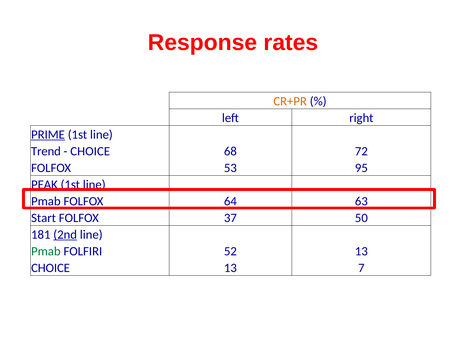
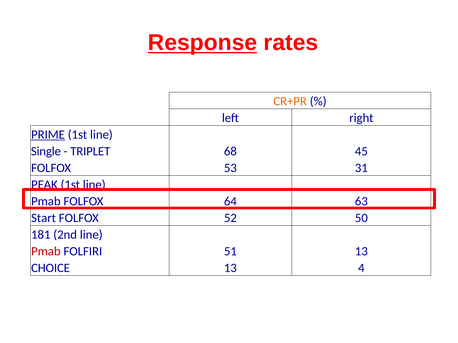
Response underline: none -> present
Trend: Trend -> Single
CHOICE at (90, 151): CHOICE -> TRIPLET
72: 72 -> 45
95: 95 -> 31
37: 37 -> 52
2nd underline: present -> none
Pmab at (46, 252) colour: green -> red
52: 52 -> 51
7: 7 -> 4
